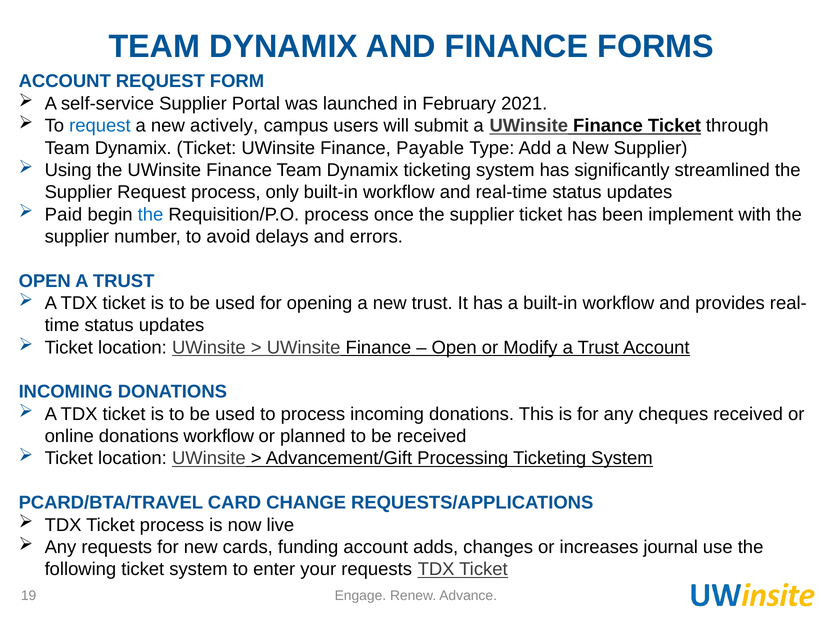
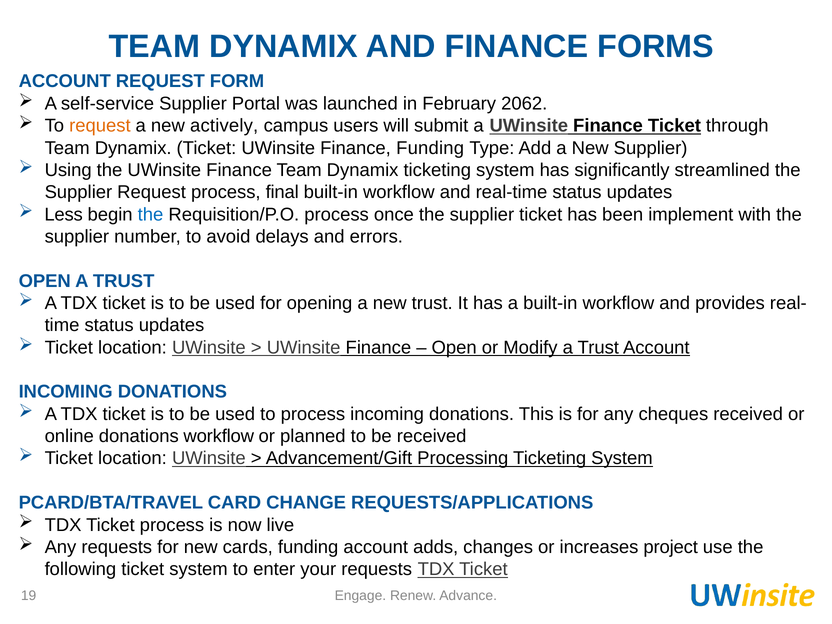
2021: 2021 -> 2062
request at (100, 126) colour: blue -> orange
Finance Payable: Payable -> Funding
only: only -> final
Paid: Paid -> Less
journal: journal -> project
